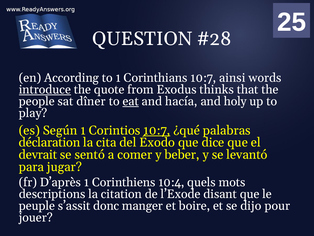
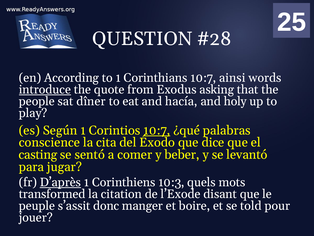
thinks: thinks -> asking
eat underline: present -> none
déclaration: déclaration -> conscience
devrait: devrait -> casting
D’après underline: none -> present
10:4: 10:4 -> 10:3
descriptions: descriptions -> transformed
dijo: dijo -> told
